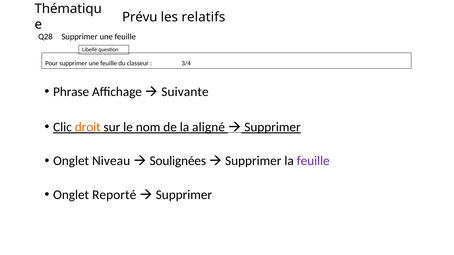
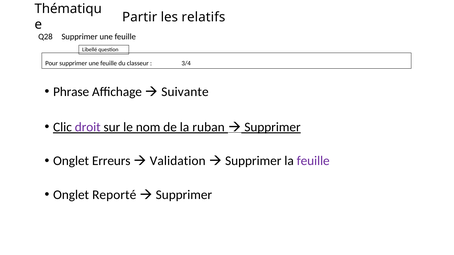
Prévu: Prévu -> Partir
droit colour: orange -> purple
aligné: aligné -> ruban
Niveau: Niveau -> Erreurs
Soulignées: Soulignées -> Validation
